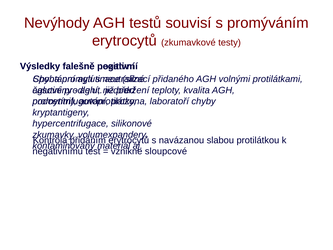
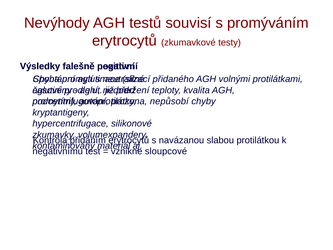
laboratoří: laboratoří -> nepůsobí
